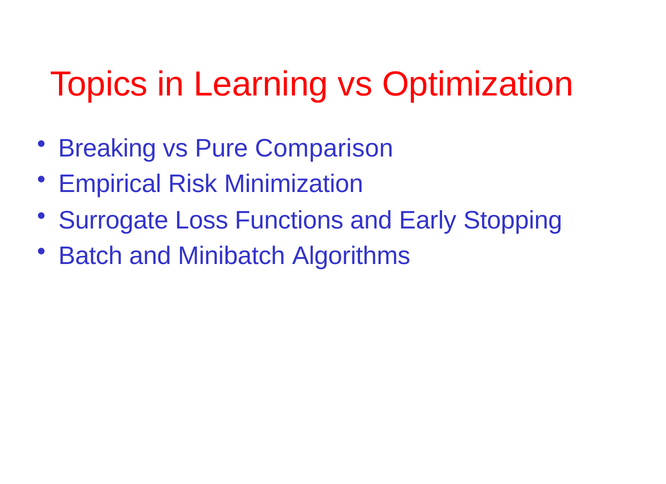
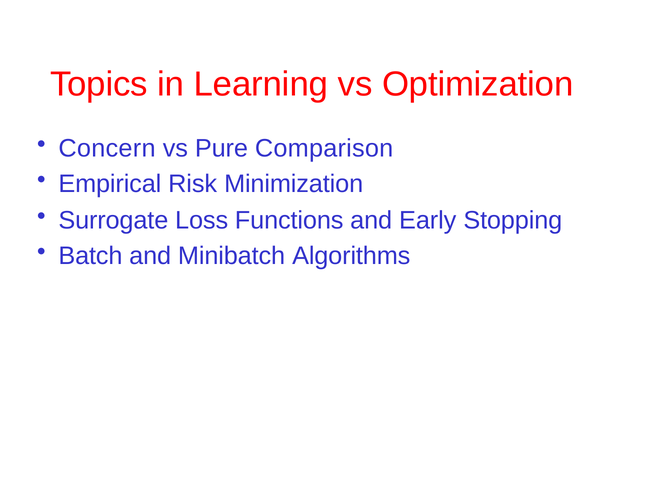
Breaking: Breaking -> Concern
